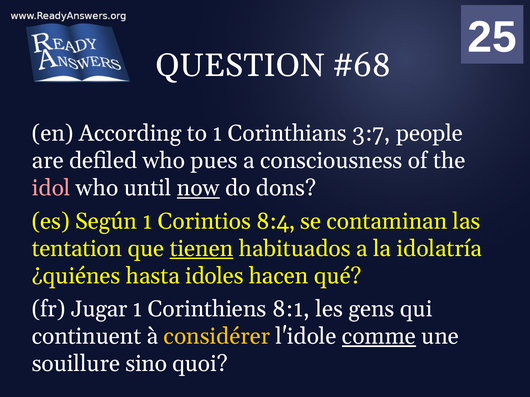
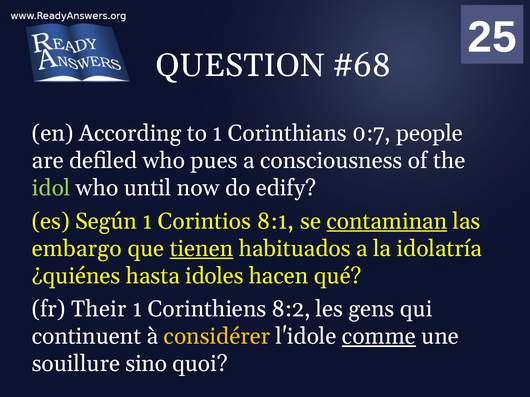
3:7: 3:7 -> 0:7
idol colour: pink -> light green
now underline: present -> none
dons: dons -> edify
8:4: 8:4 -> 8:1
contaminan underline: none -> present
tentation: tentation -> embargo
Jugar: Jugar -> Their
8:1: 8:1 -> 8:2
